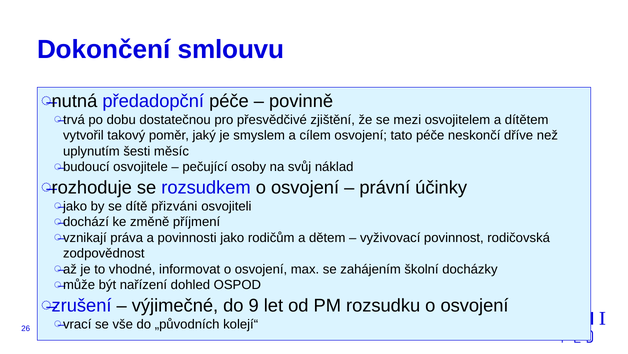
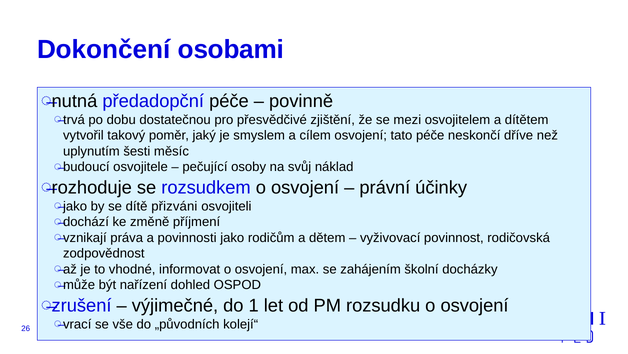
smlouvu: smlouvu -> osobami
9: 9 -> 1
